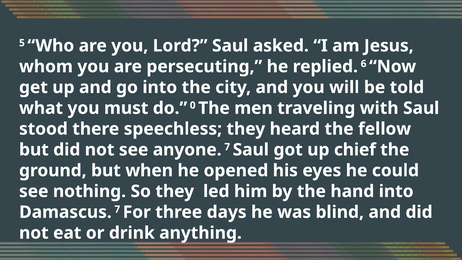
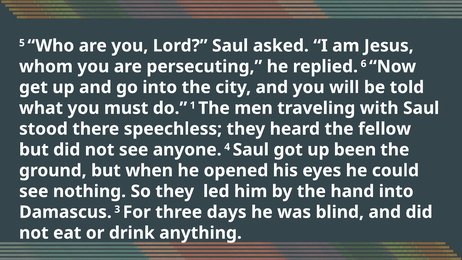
0: 0 -> 1
anyone 7: 7 -> 4
chief: chief -> been
Damascus 7: 7 -> 3
